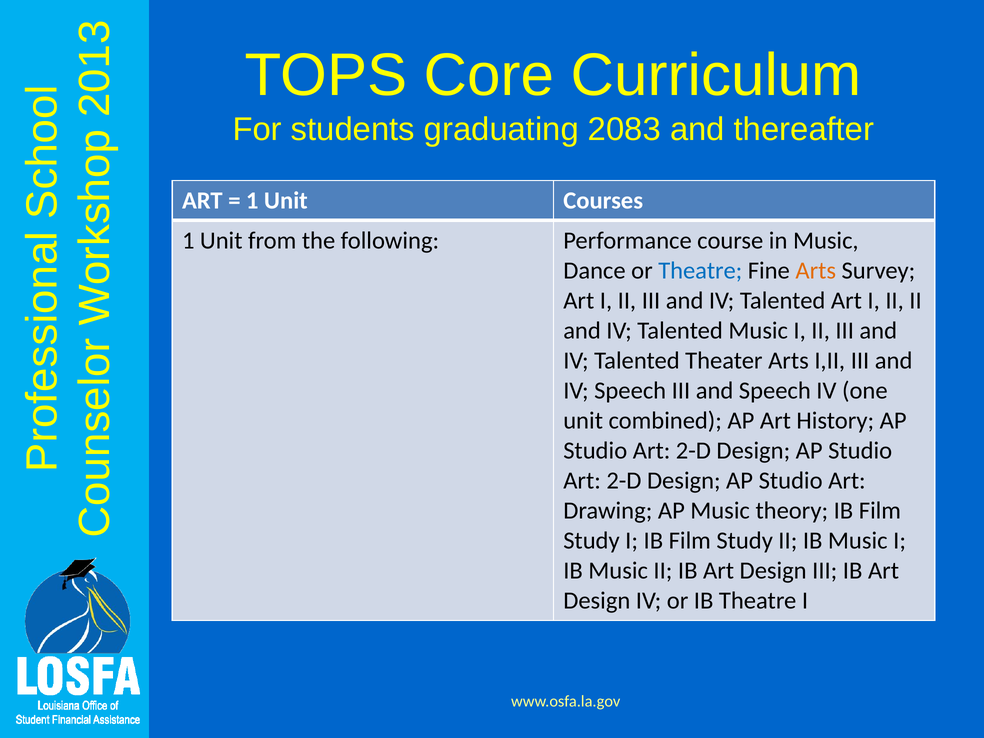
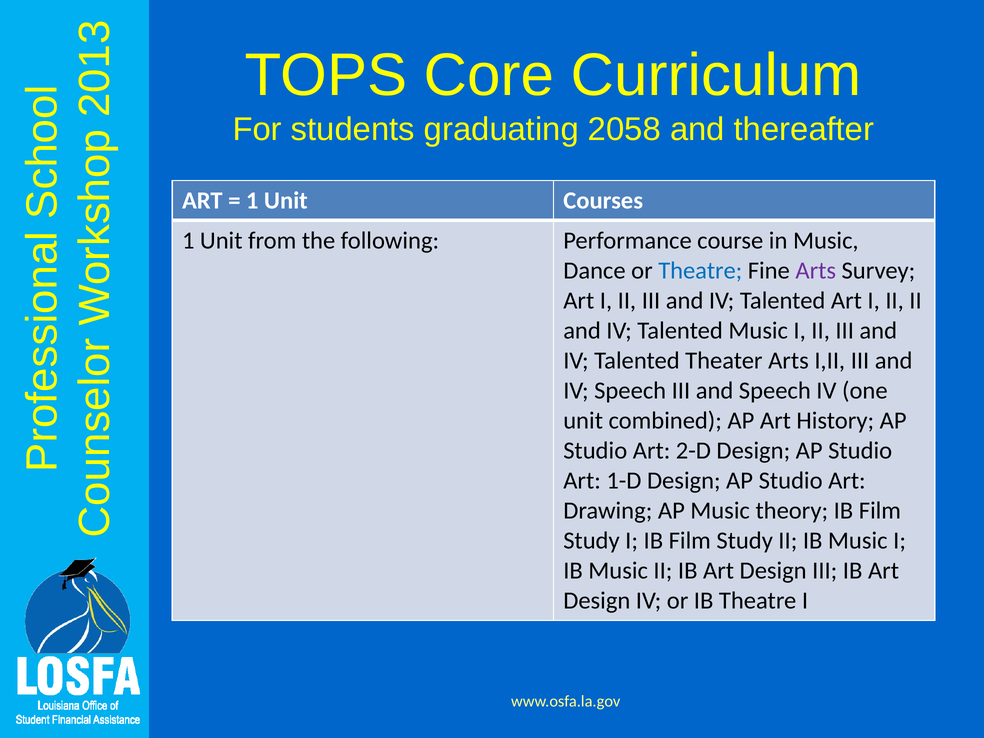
2083: 2083 -> 2058
Arts at (816, 271) colour: orange -> purple
2-D at (624, 481): 2-D -> 1-D
